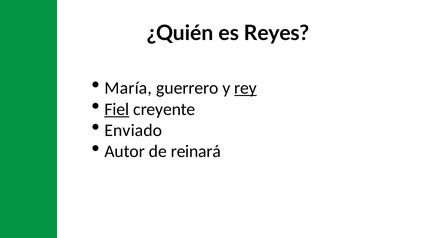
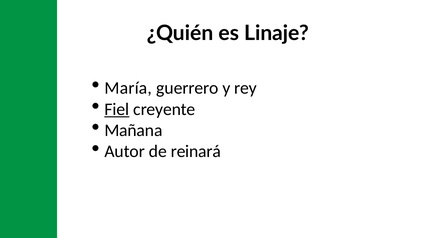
Reyes: Reyes -> Linaje
rey underline: present -> none
Enviado: Enviado -> Mañana
